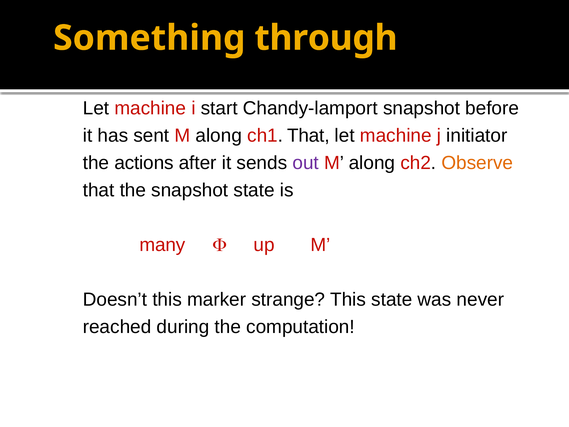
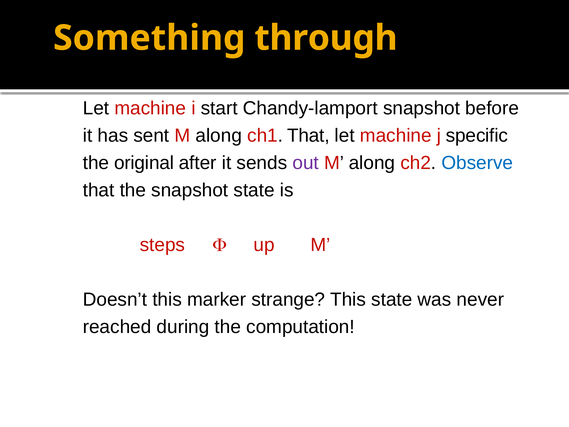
initiator: initiator -> specific
actions: actions -> original
Observe colour: orange -> blue
many: many -> steps
